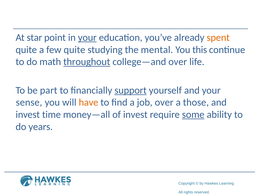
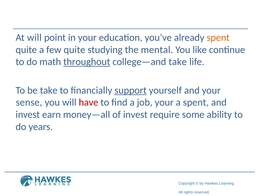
At star: star -> will
your at (87, 37) underline: present -> none
this: this -> like
college—and over: over -> take
be part: part -> take
have colour: orange -> red
job over: over -> your
a those: those -> spent
time: time -> earn
some underline: present -> none
